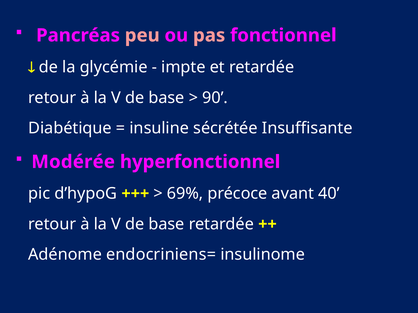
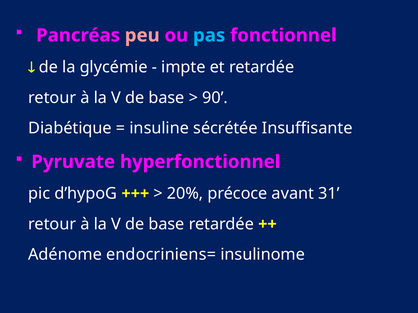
pas colour: pink -> light blue
Modérée: Modérée -> Pyruvate
69%: 69% -> 20%
40: 40 -> 31
